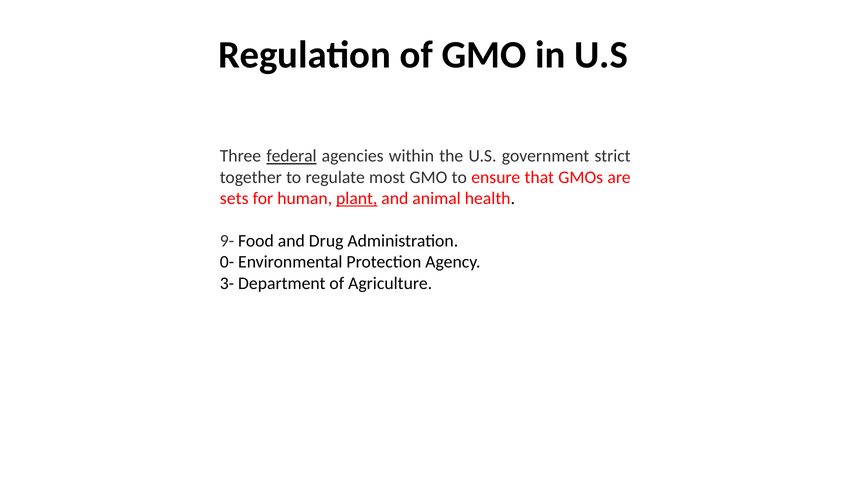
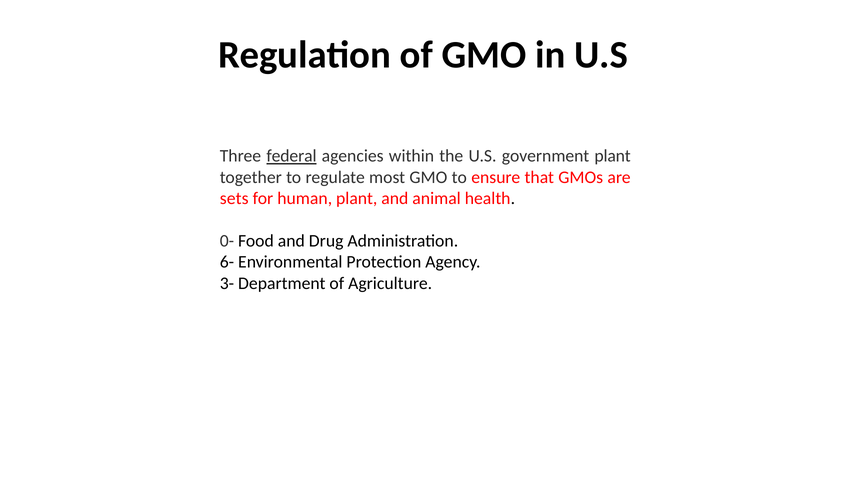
government strict: strict -> plant
plant at (357, 198) underline: present -> none
9-: 9- -> 0-
0-: 0- -> 6-
